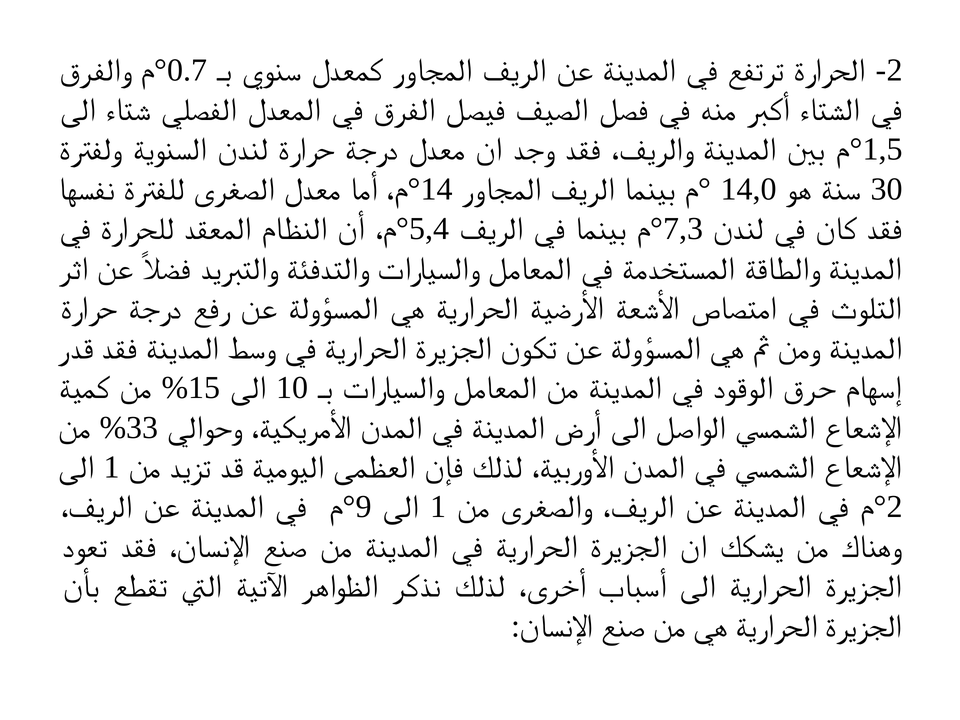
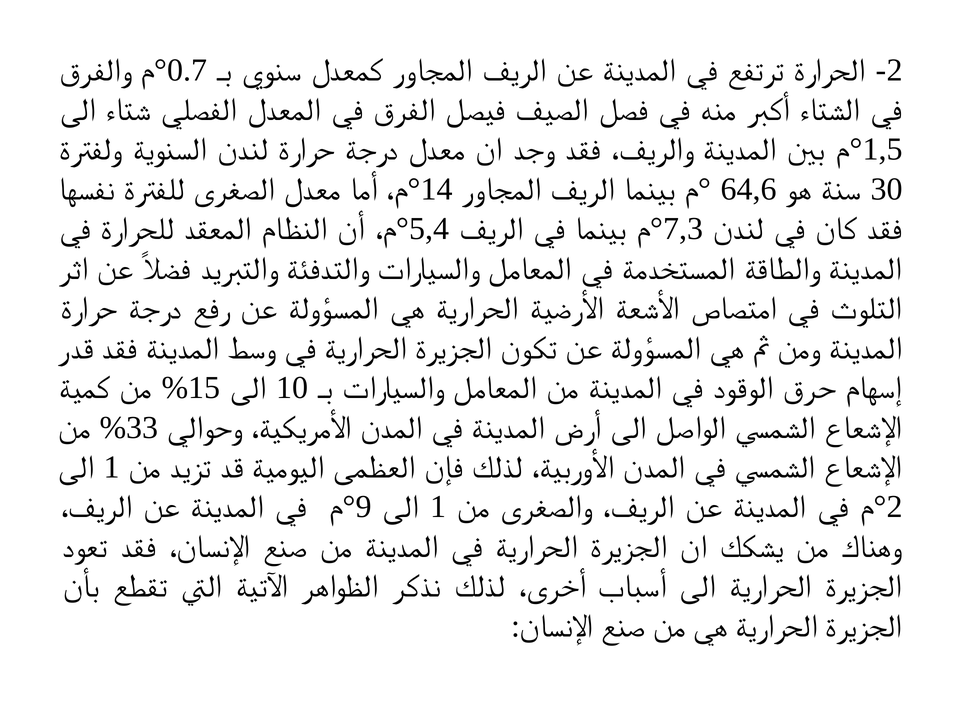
14,0: 14,0 -> 64,6
